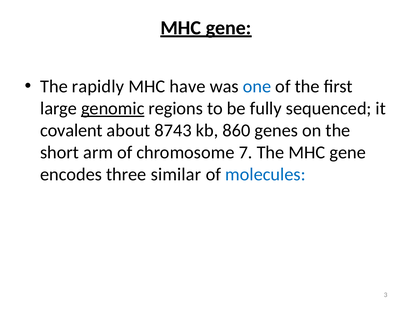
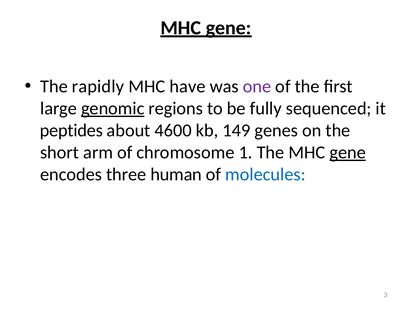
one colour: blue -> purple
covalent: covalent -> peptides
8743: 8743 -> 4600
860: 860 -> 149
7: 7 -> 1
gene at (348, 152) underline: none -> present
similar: similar -> human
